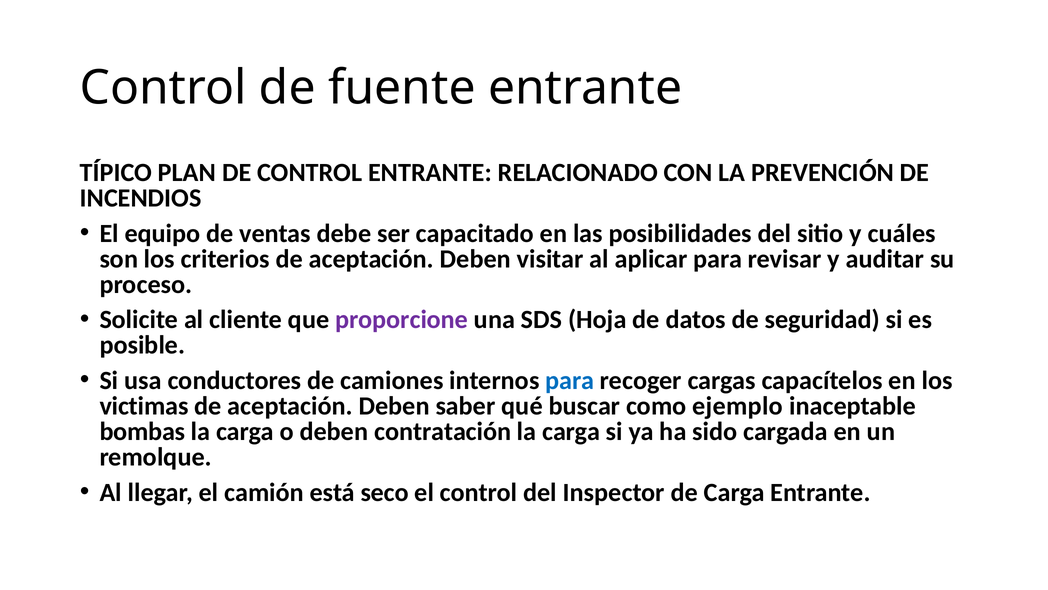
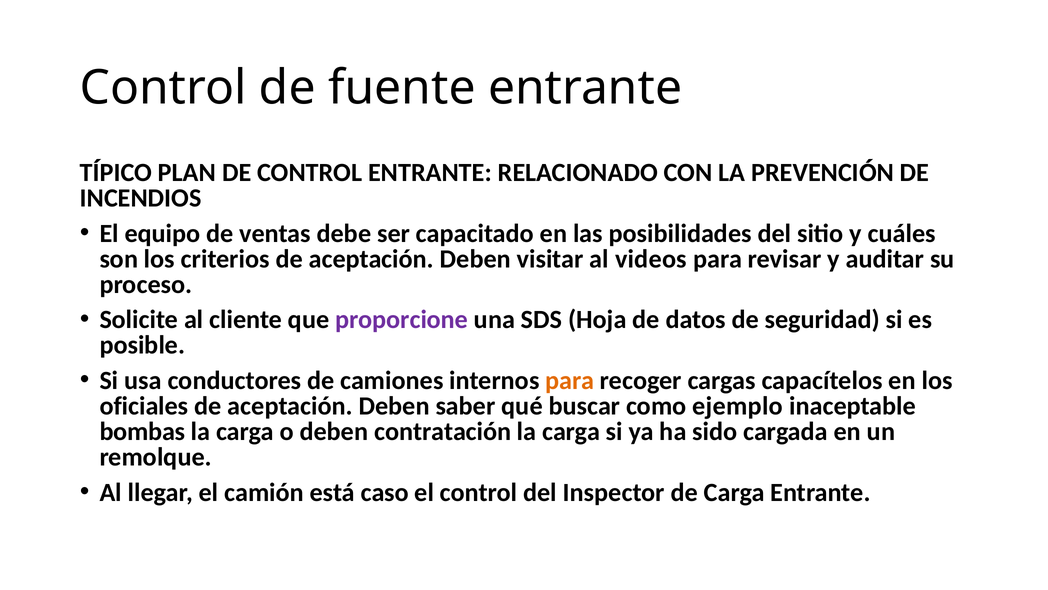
aplicar: aplicar -> videos
para at (570, 380) colour: blue -> orange
victimas: victimas -> oficiales
seco: seco -> caso
